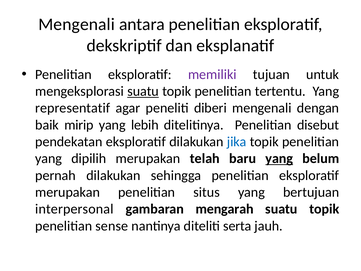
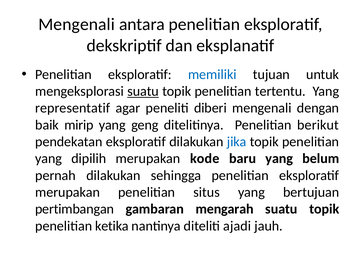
memiliki colour: purple -> blue
lebih: lebih -> geng
disebut: disebut -> berikut
telah: telah -> kode
yang at (279, 158) underline: present -> none
interpersonal: interpersonal -> pertimbangan
sense: sense -> ketika
serta: serta -> ajadi
